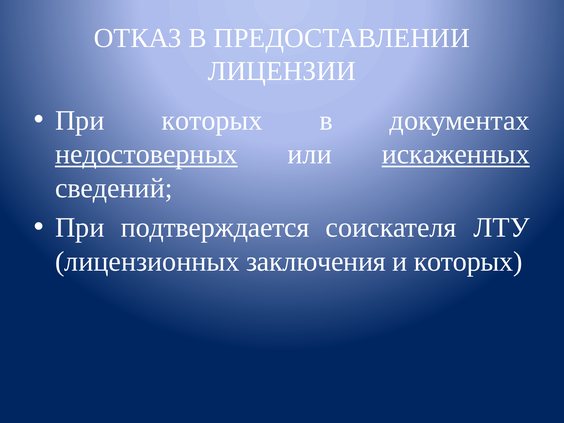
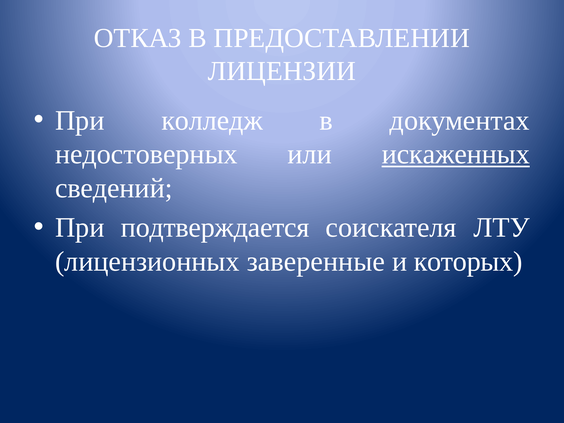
При которых: которых -> колледж
недостоверных underline: present -> none
заключения: заключения -> заверенные
